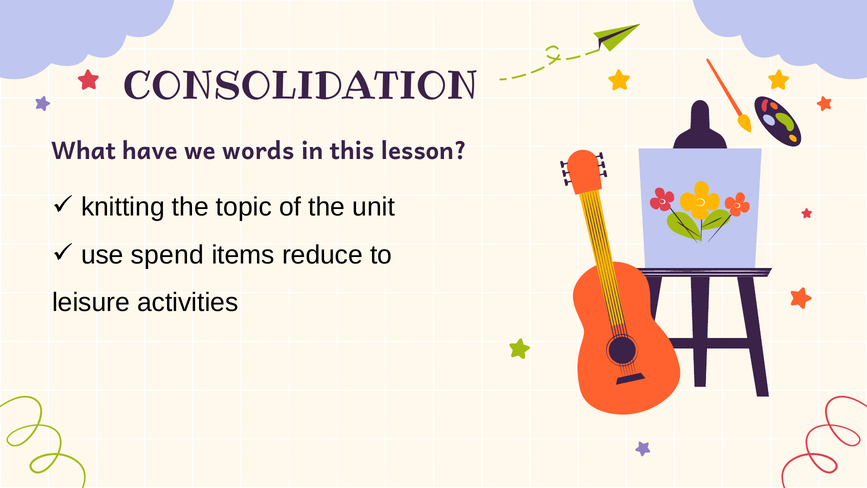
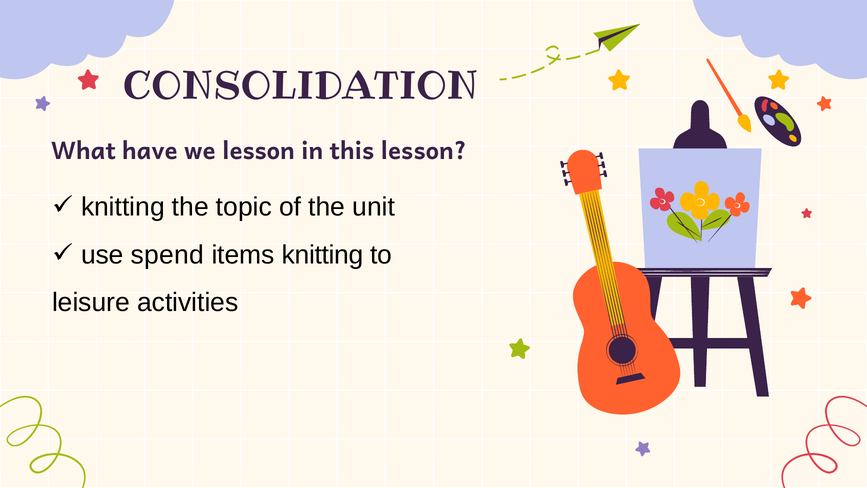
we words: words -> lesson
items reduce: reduce -> knitting
